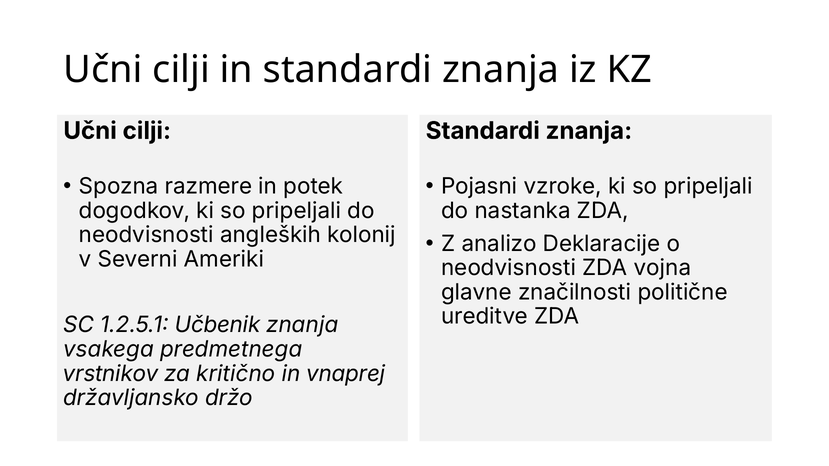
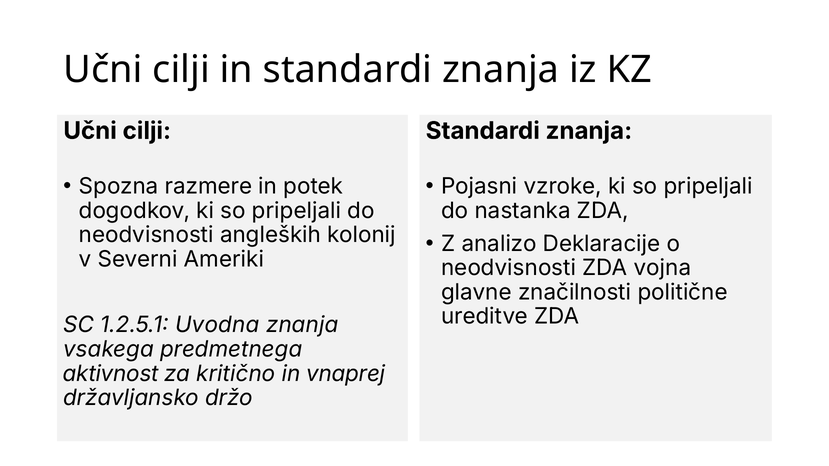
Učbenik: Učbenik -> Uvodna
vrstnikov: vrstnikov -> aktivnost
